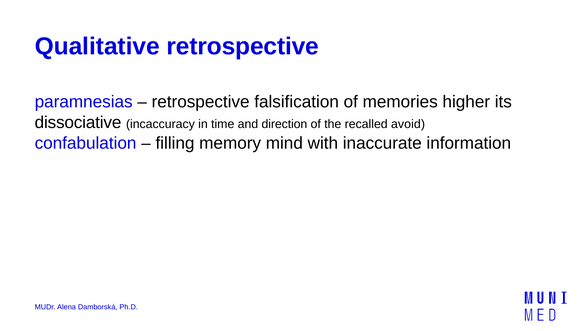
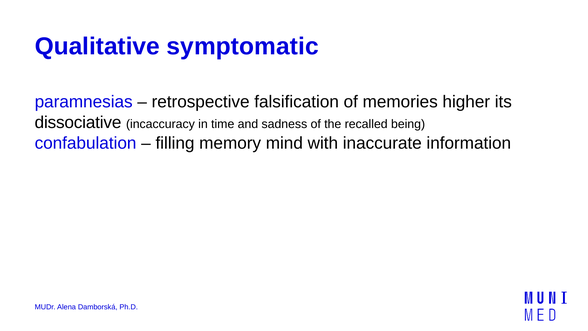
Qualitative retrospective: retrospective -> symptomatic
direction: direction -> sadness
avoid: avoid -> being
